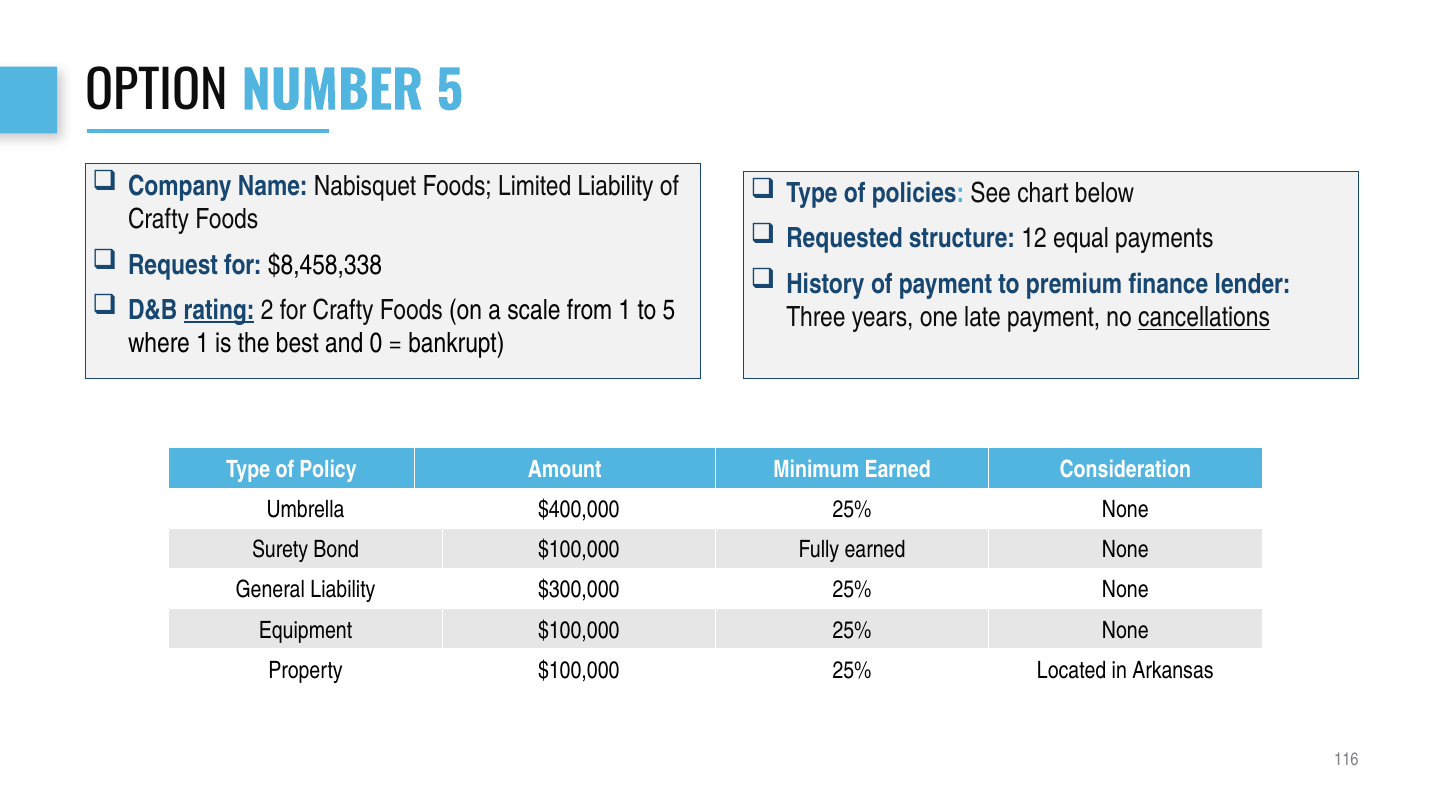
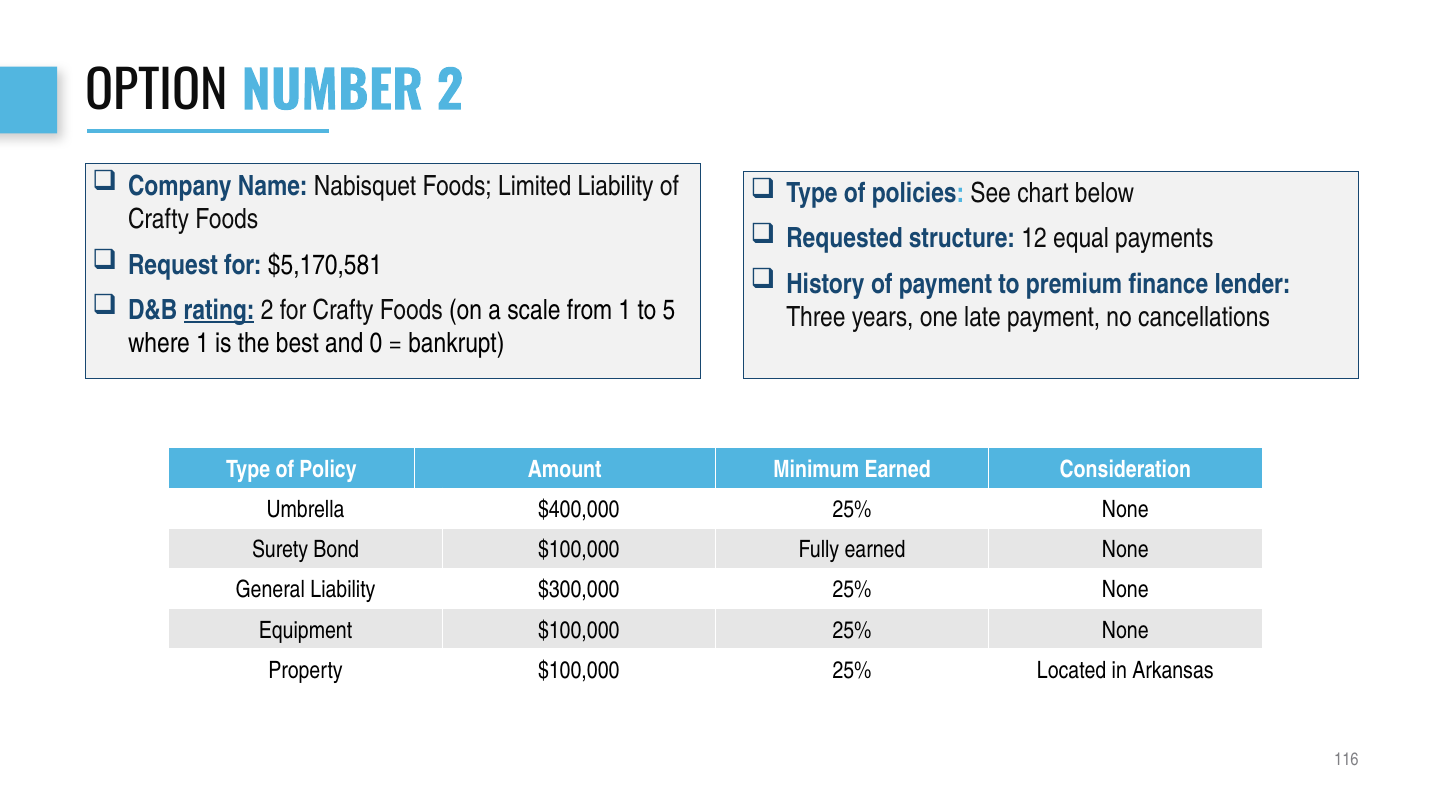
NUMBER 5: 5 -> 2
$8,458,338: $8,458,338 -> $5,170,581
cancellations underline: present -> none
